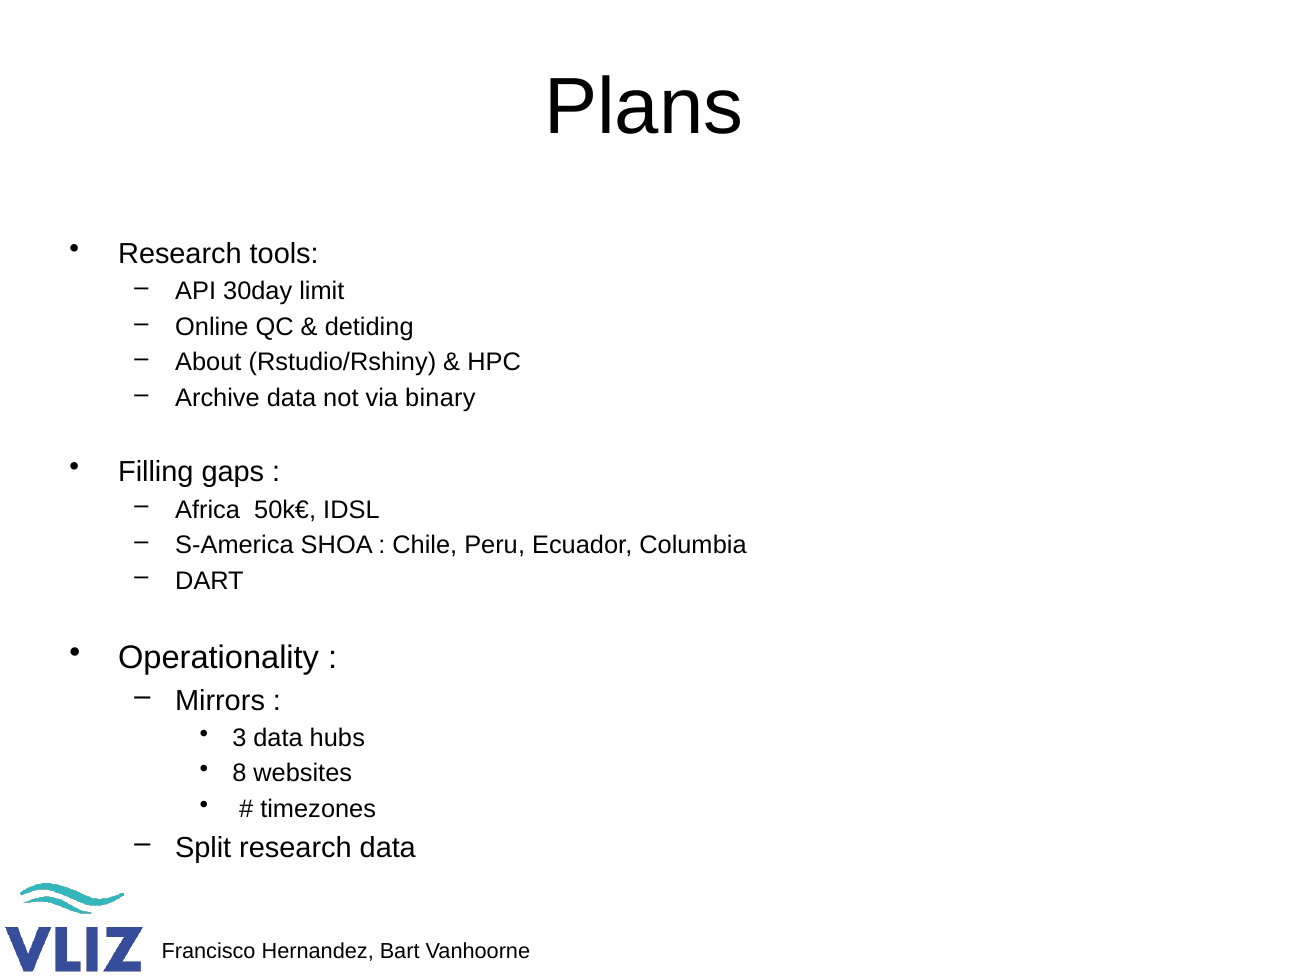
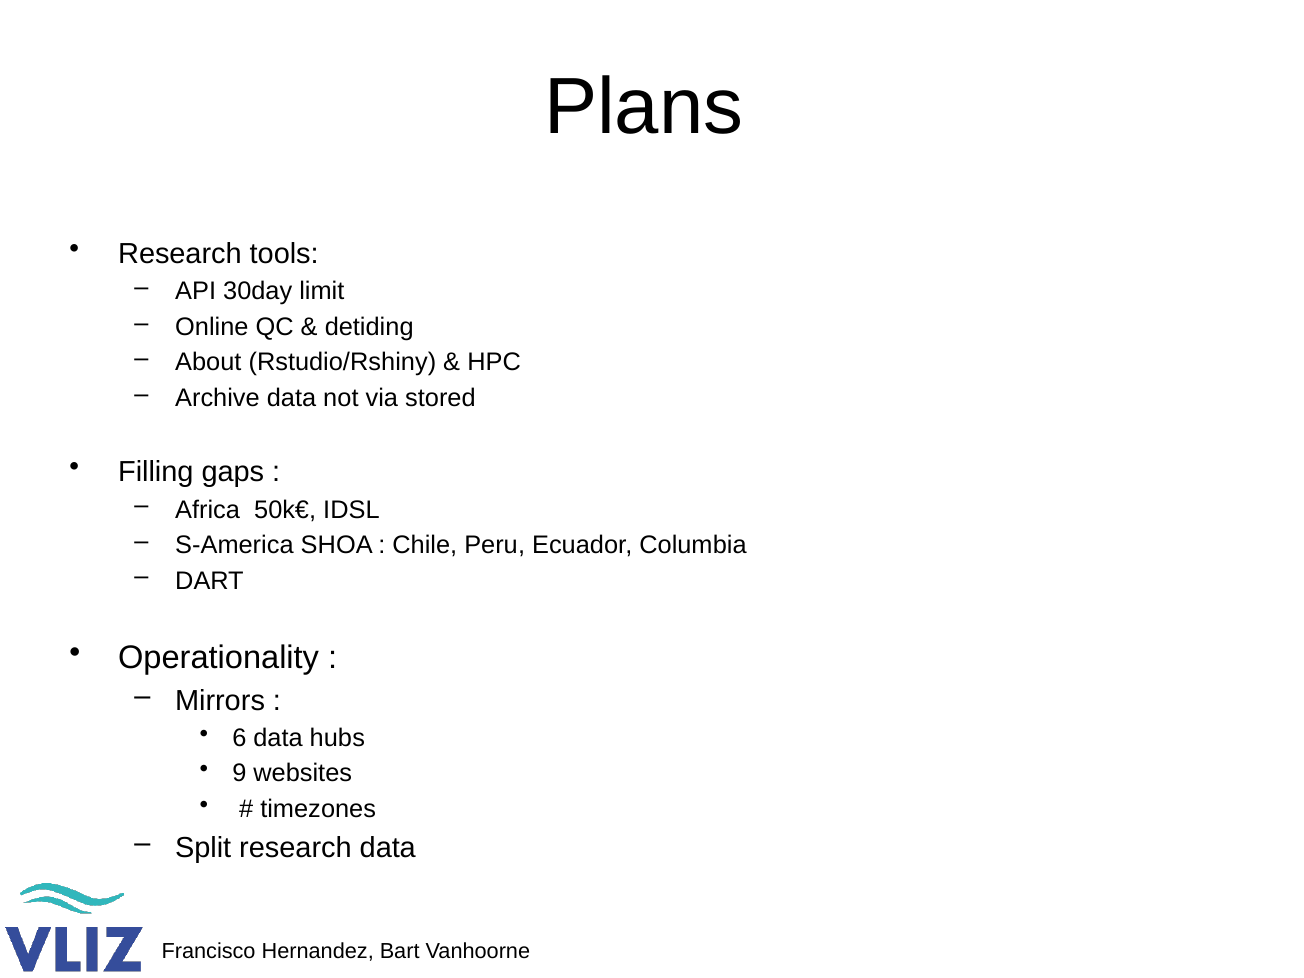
binary: binary -> stored
3: 3 -> 6
8: 8 -> 9
